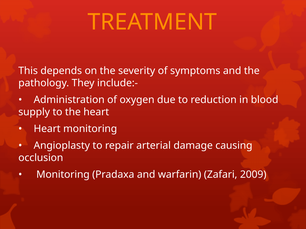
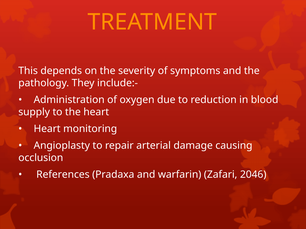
Monitoring at (63, 175): Monitoring -> References
2009: 2009 -> 2046
